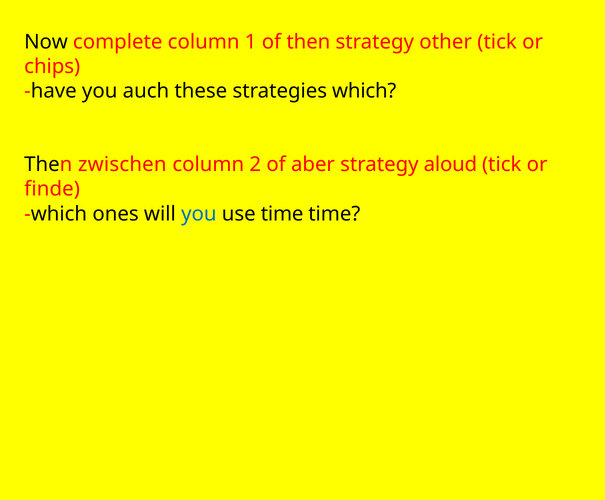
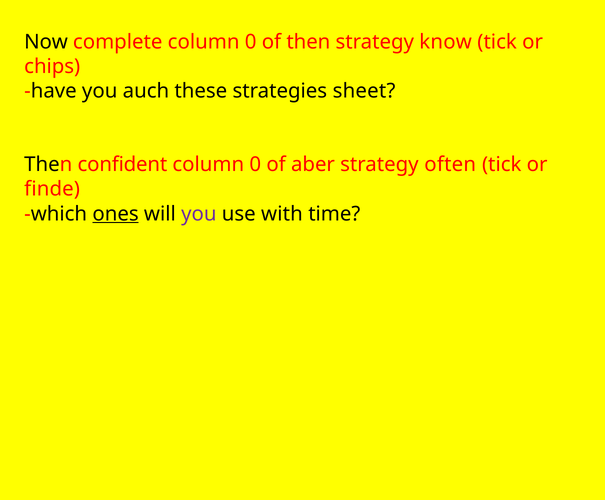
complete column 1: 1 -> 0
other: other -> know
strategies which: which -> sheet
zwischen: zwischen -> confident
2 at (255, 165): 2 -> 0
aloud: aloud -> often
ones underline: none -> present
you at (199, 214) colour: blue -> purple
use time: time -> with
